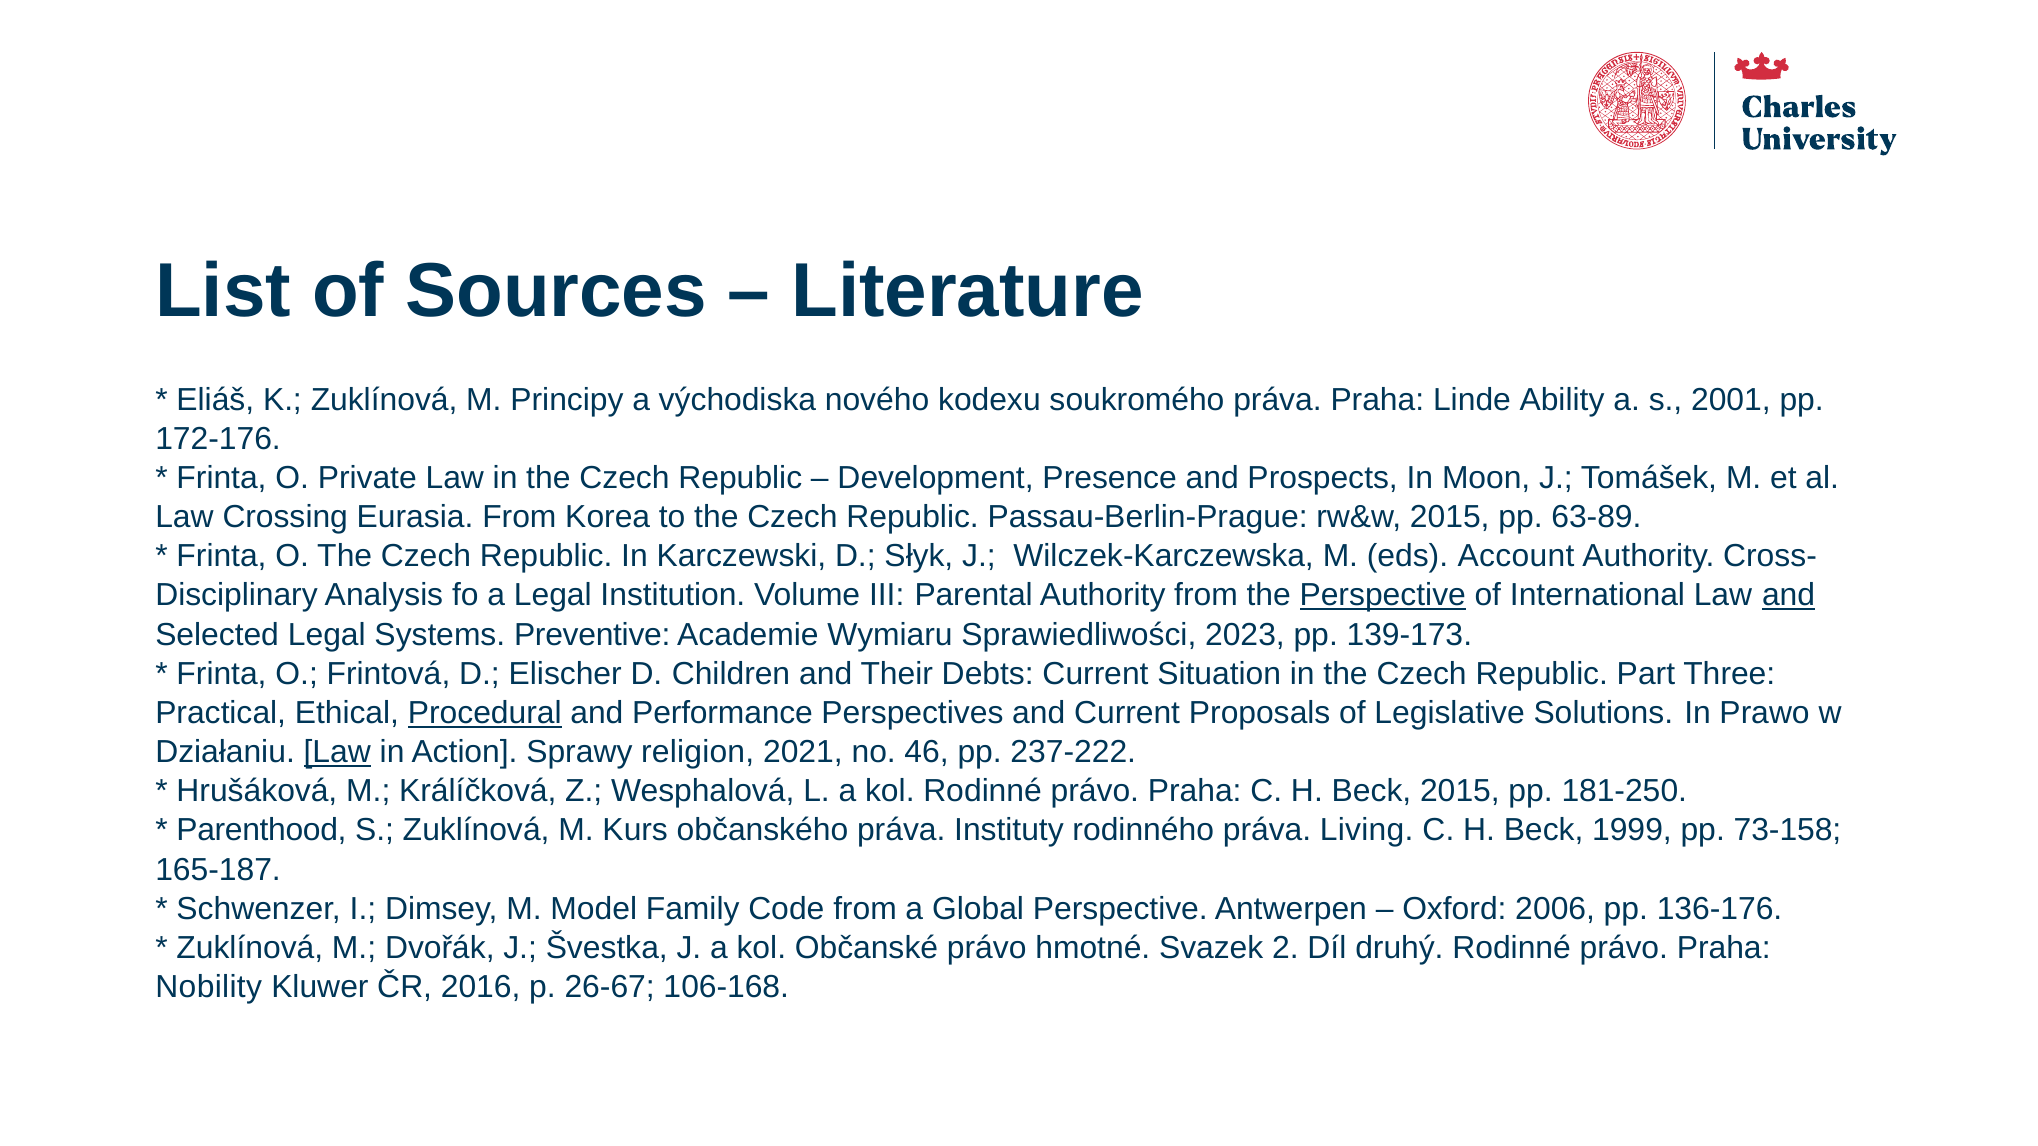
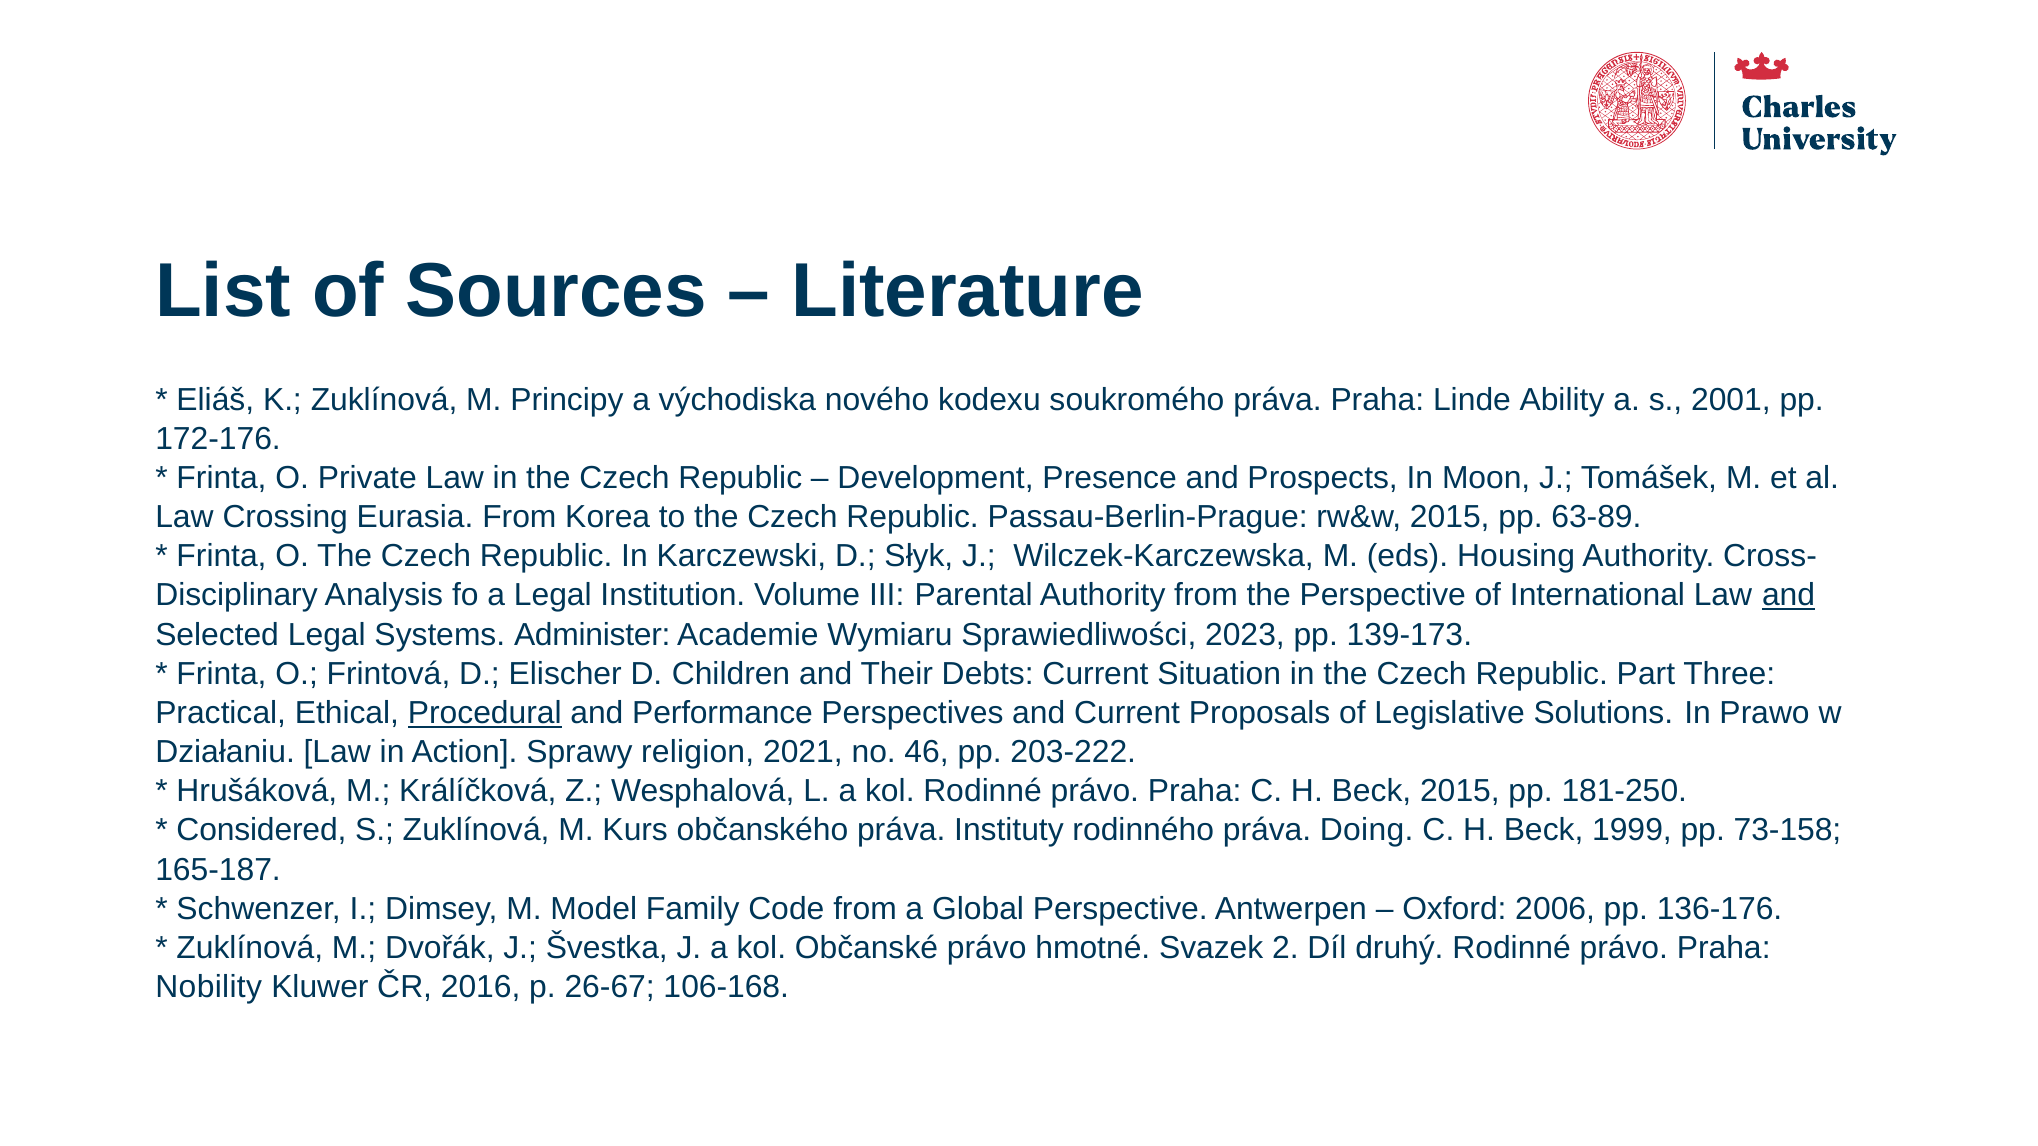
Account: Account -> Housing
Perspective at (1383, 596) underline: present -> none
Preventive: Preventive -> Administer
Law at (337, 752) underline: present -> none
237-222: 237-222 -> 203-222
Parenthood: Parenthood -> Considered
Living: Living -> Doing
